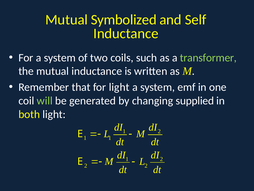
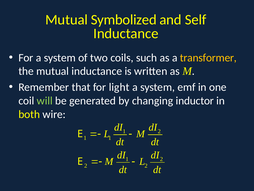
transformer colour: light green -> yellow
supplied: supplied -> inductor
both light: light -> wire
